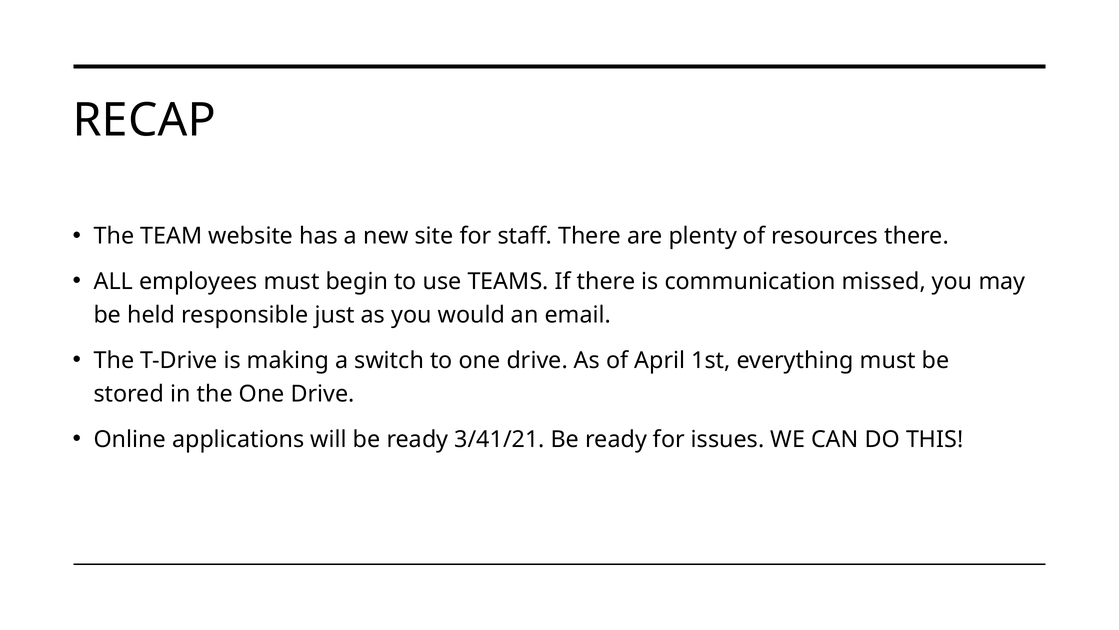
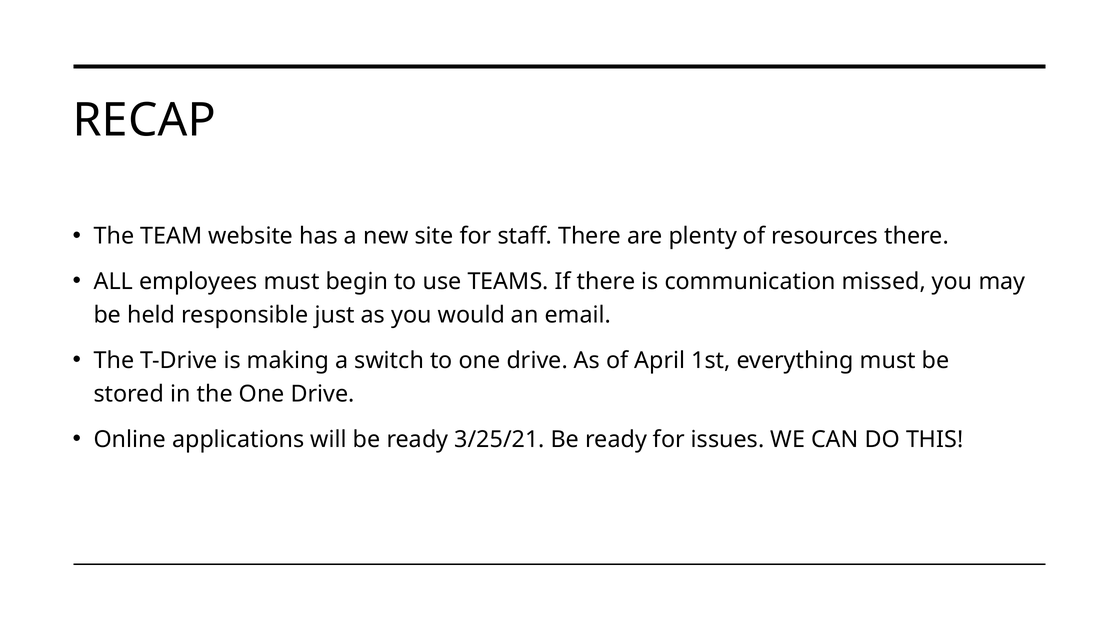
3/41/21: 3/41/21 -> 3/25/21
